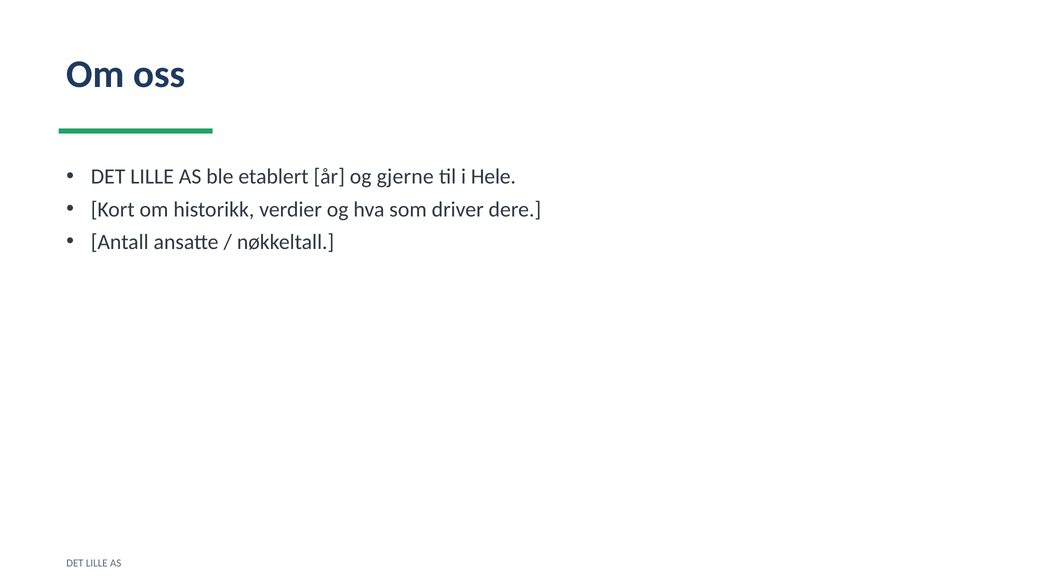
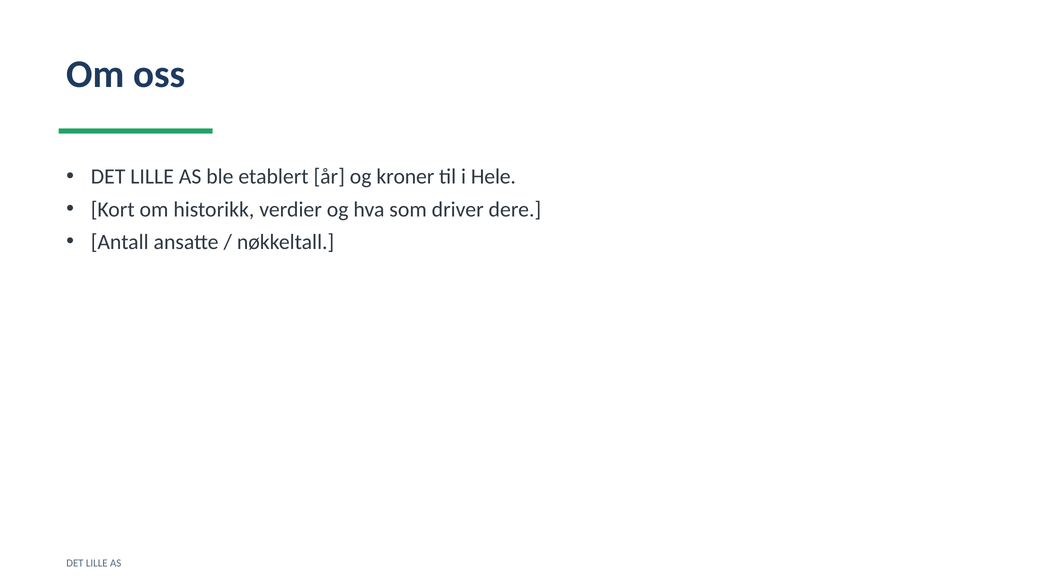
gjerne: gjerne -> kroner
